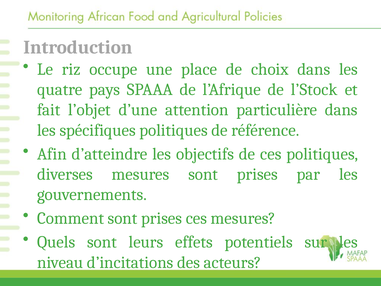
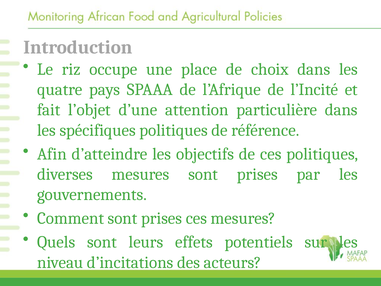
l’Stock: l’Stock -> l’Incité
